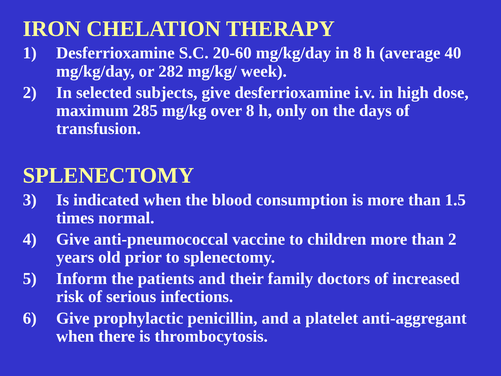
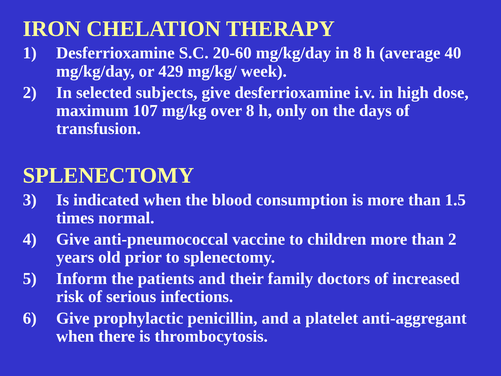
282: 282 -> 429
285: 285 -> 107
